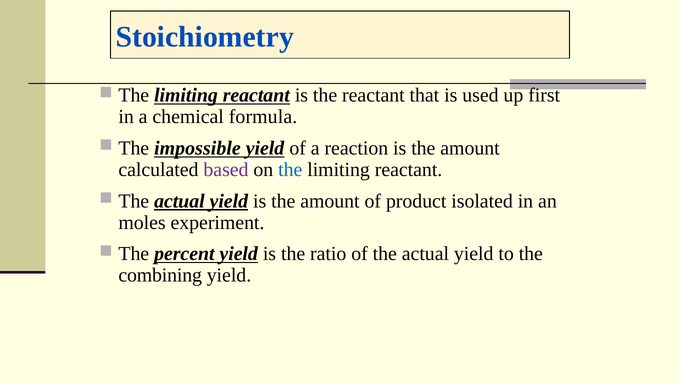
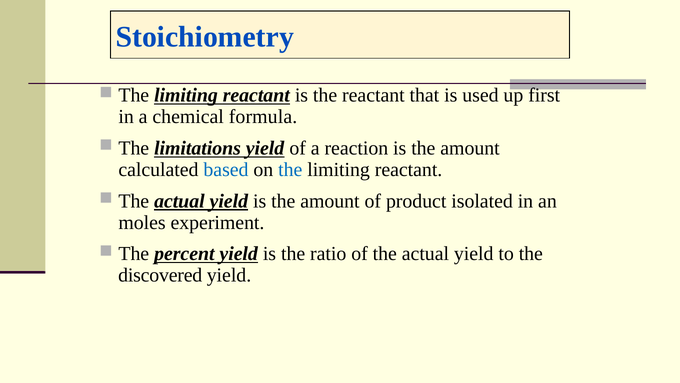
impossible: impossible -> limitations
based colour: purple -> blue
combining: combining -> discovered
